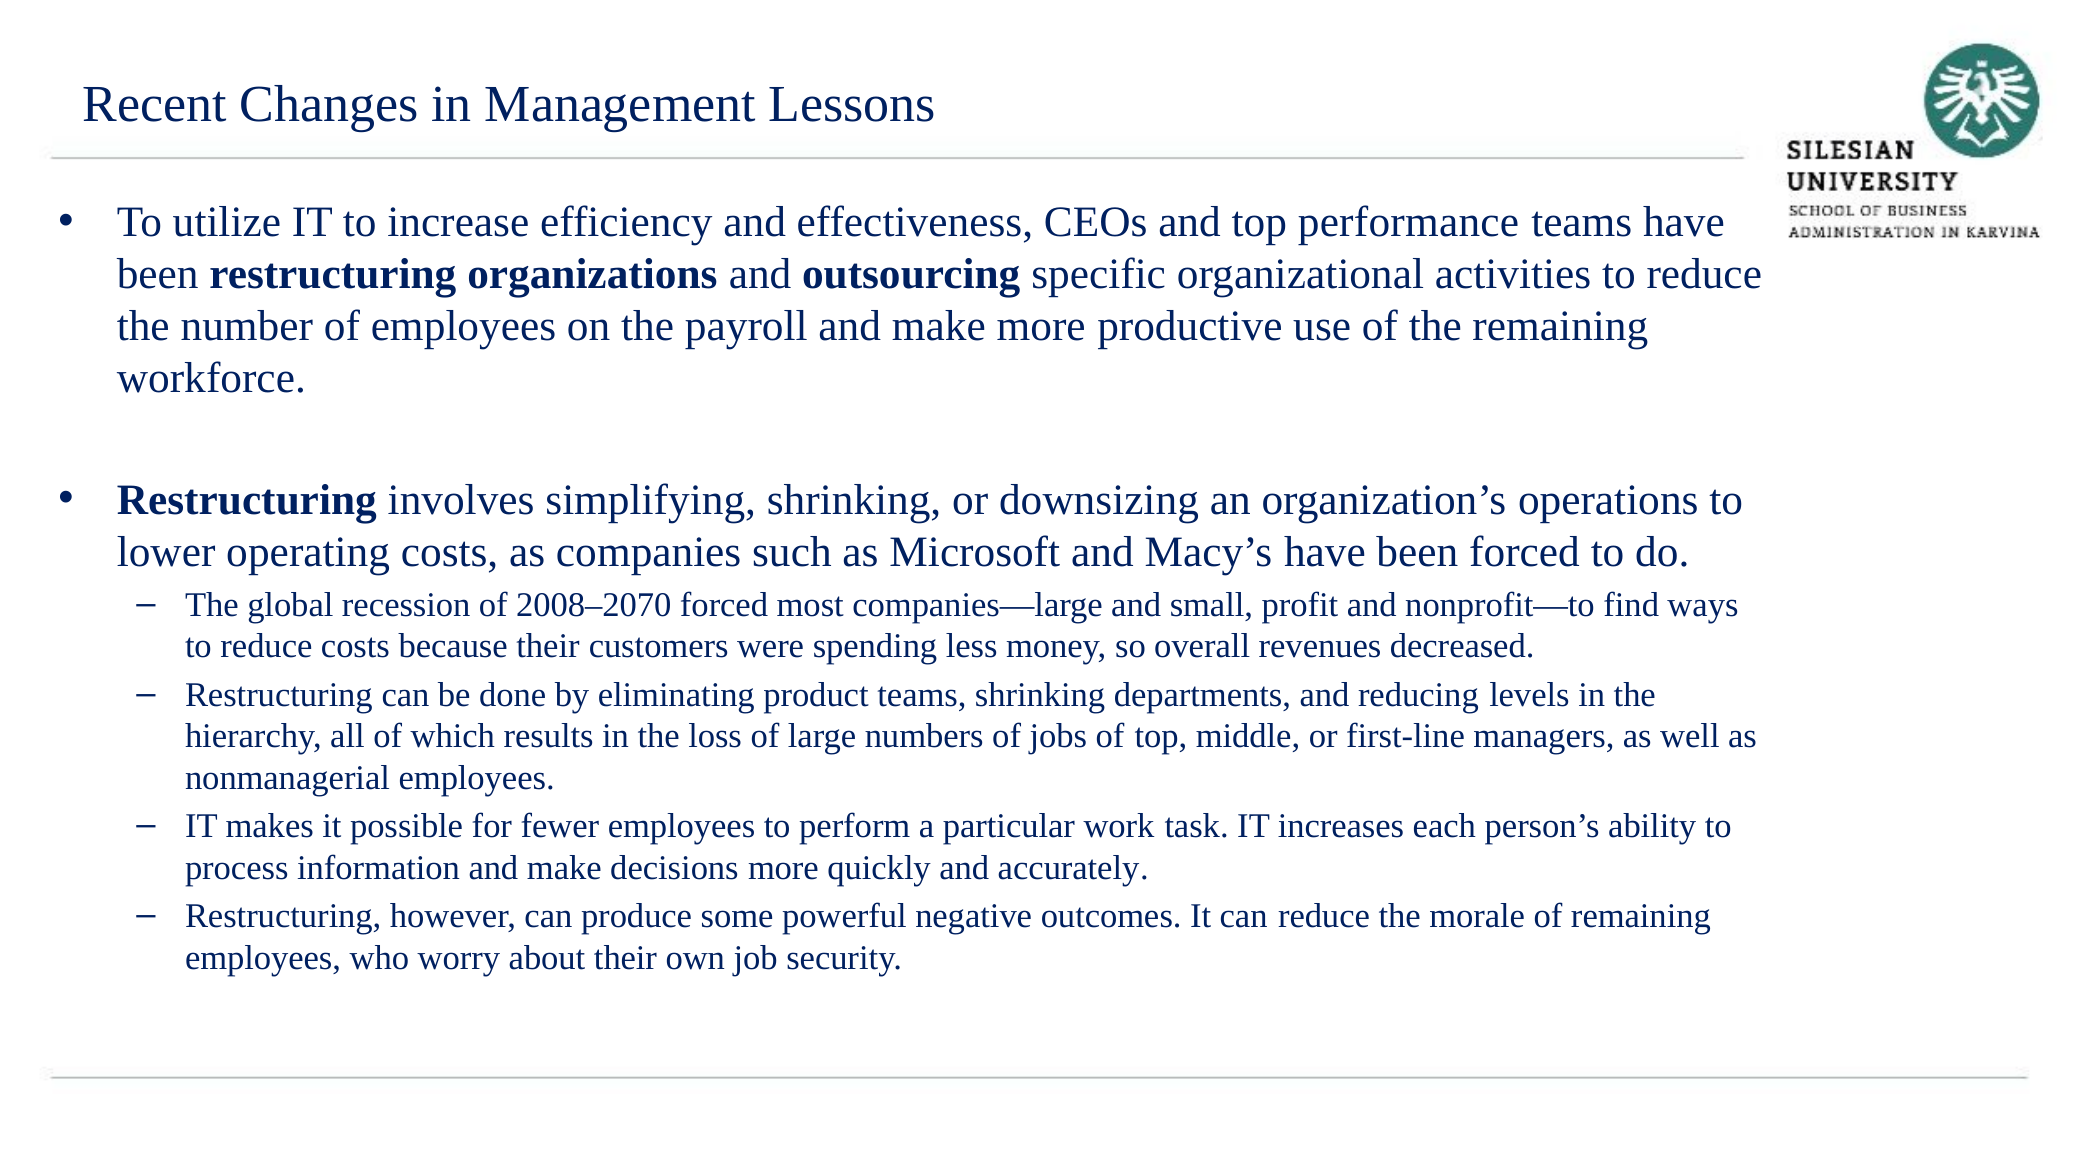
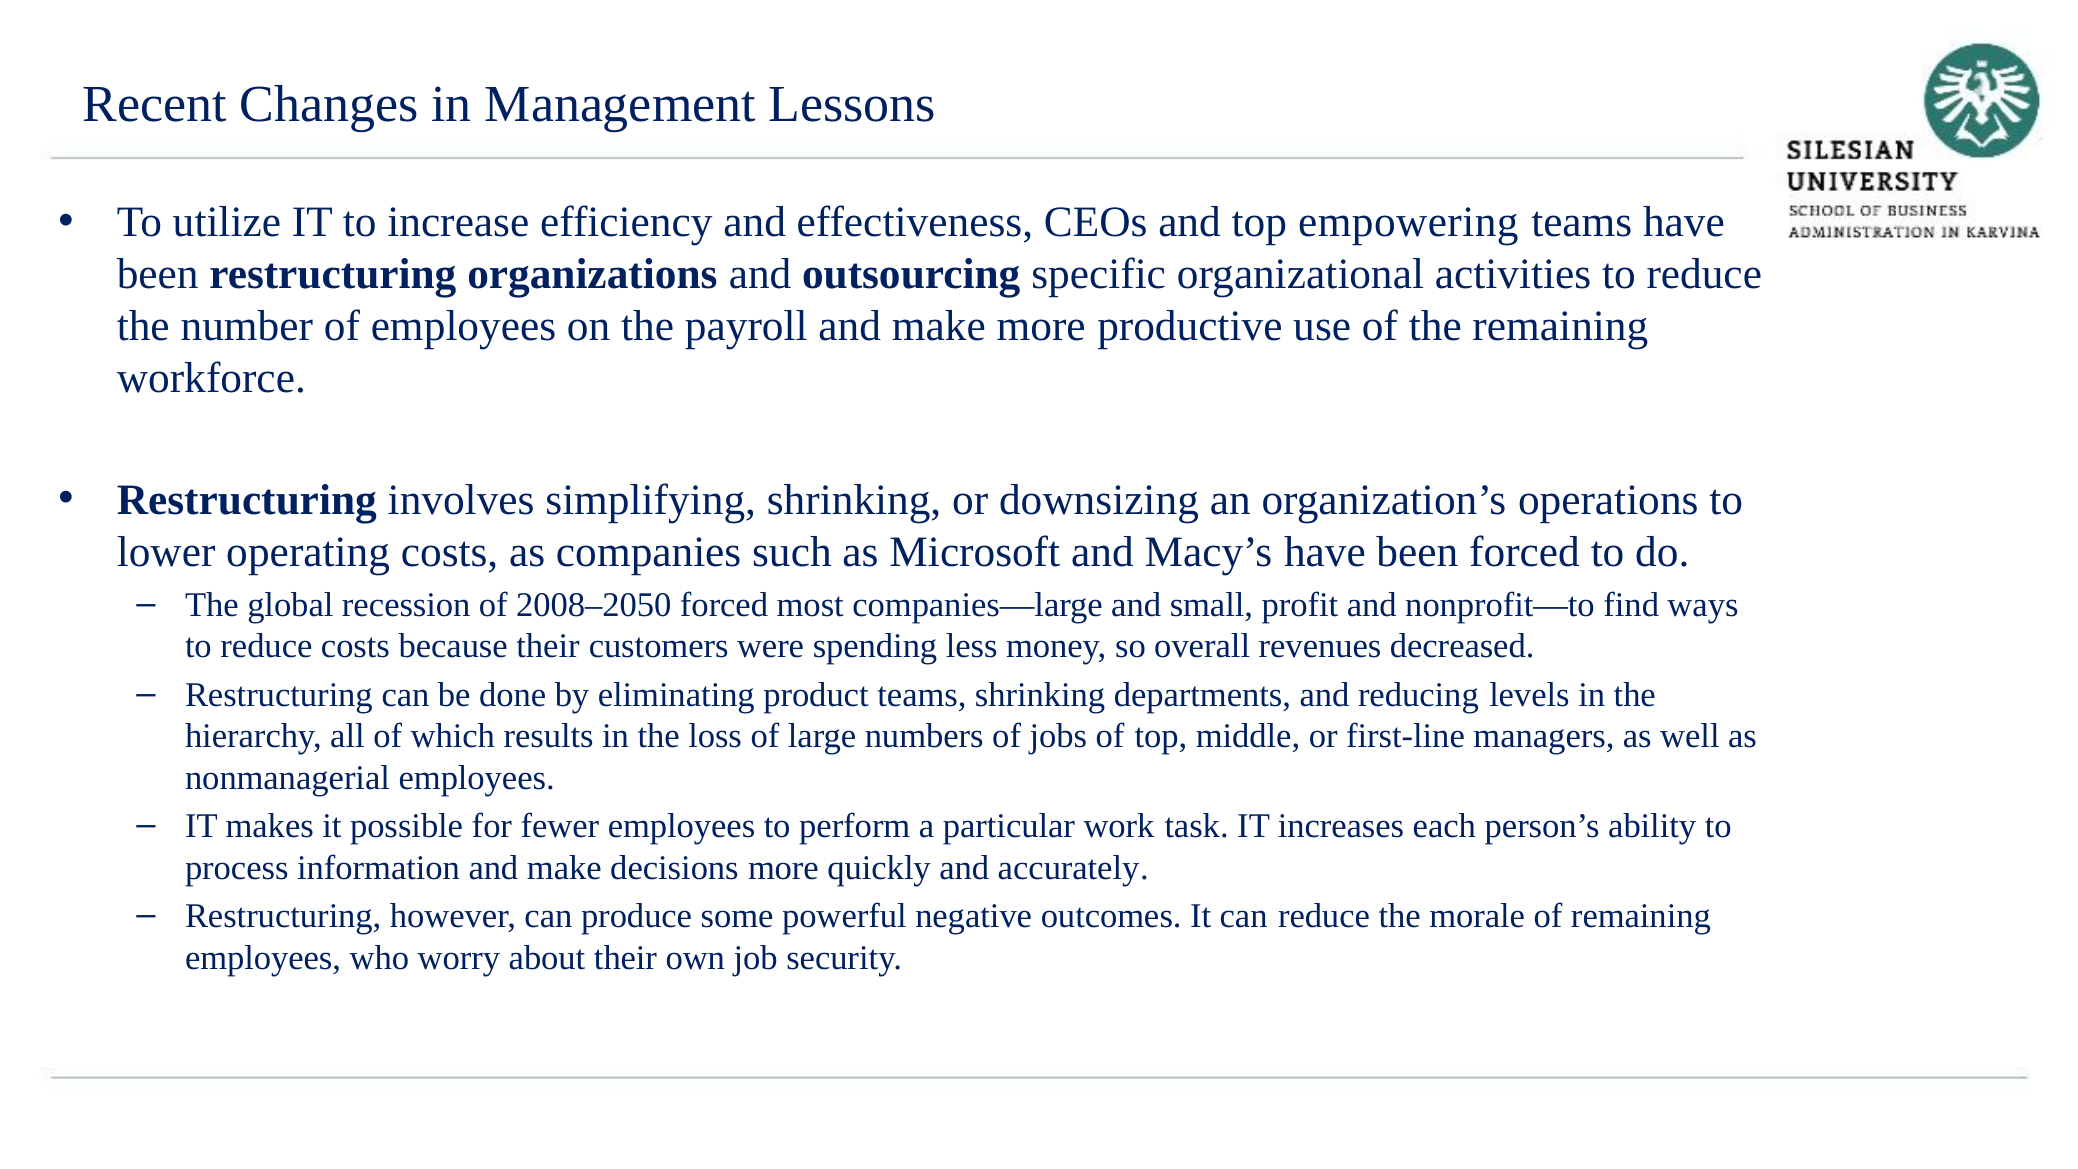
performance: performance -> empowering
2008–2070: 2008–2070 -> 2008–2050
